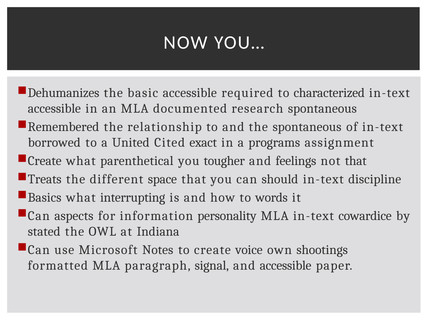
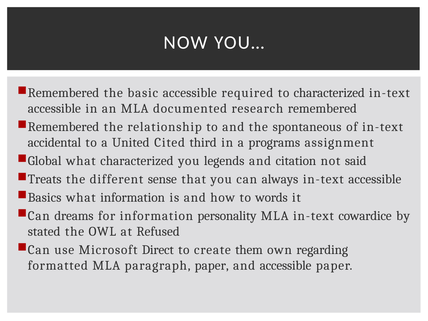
Dehumanizes at (64, 93): Dehumanizes -> Remembered
research spontaneous: spontaneous -> remembered
borrowed: borrowed -> accidental
exact: exact -> third
Create at (45, 161): Create -> Global
what parenthetical: parenthetical -> characterized
tougher: tougher -> legends
feelings: feelings -> citation
not that: that -> said
space: space -> sense
should: should -> always
discipline at (375, 179): discipline -> accessible
what interrupting: interrupting -> information
aspects: aspects -> dreams
Indiana: Indiana -> Refused
Notes: Notes -> Direct
voice: voice -> them
shootings: shootings -> regarding
paragraph signal: signal -> paper
